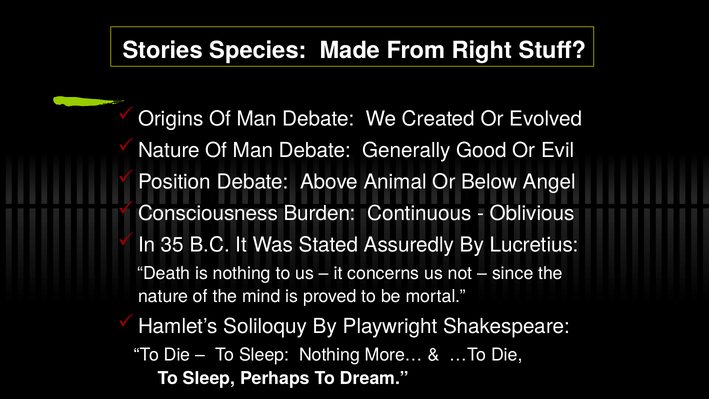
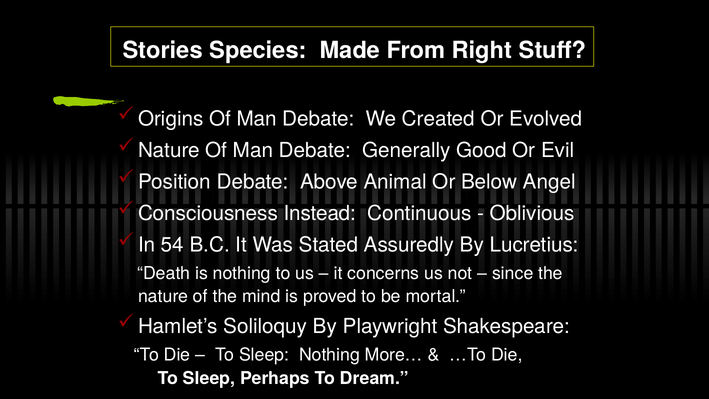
Burden: Burden -> Instead
35: 35 -> 54
